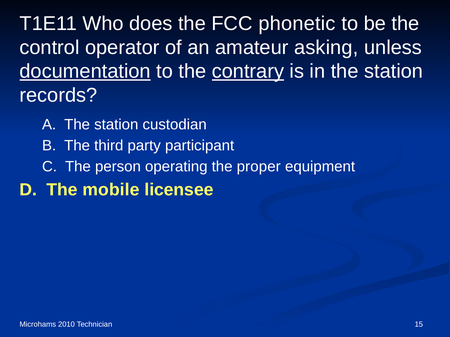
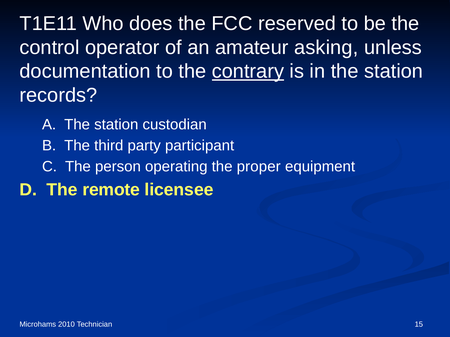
phonetic: phonetic -> reserved
documentation underline: present -> none
mobile: mobile -> remote
